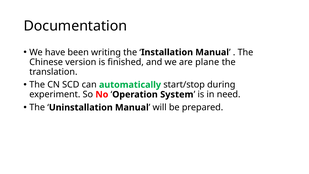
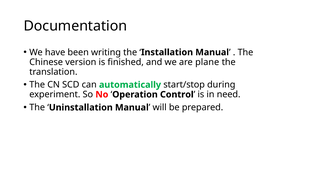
System: System -> Control
